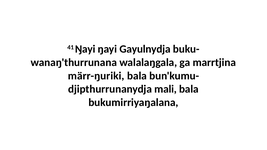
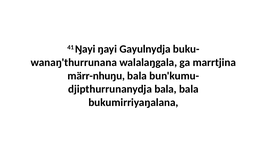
märr-ŋuriki: märr-ŋuriki -> märr-nhuŋu
mali at (166, 89): mali -> bala
